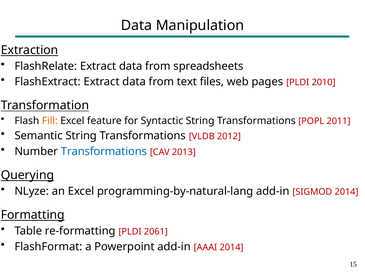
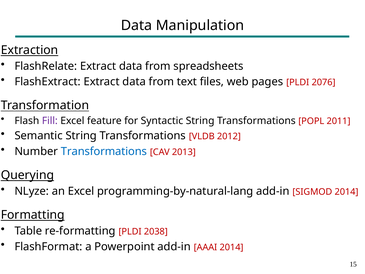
2010: 2010 -> 2076
Fill colour: orange -> purple
2061: 2061 -> 2038
